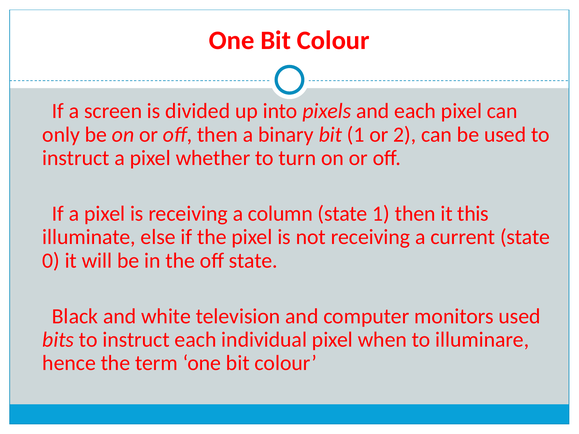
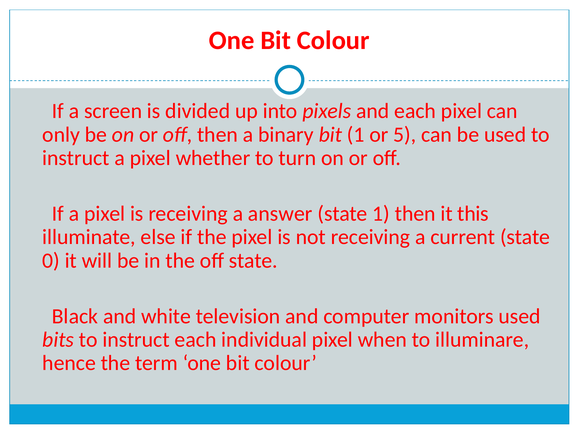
2: 2 -> 5
column: column -> answer
